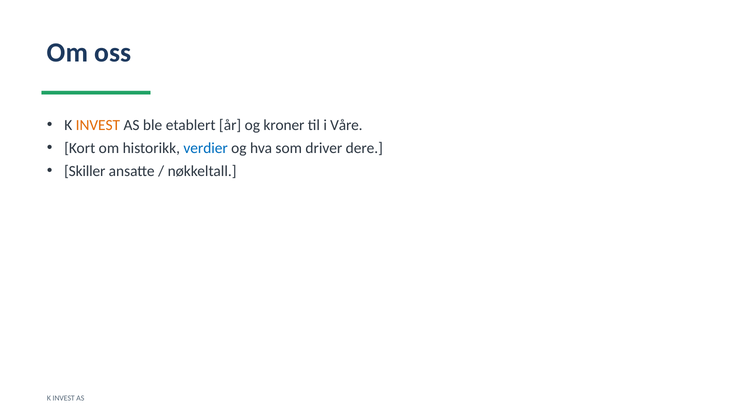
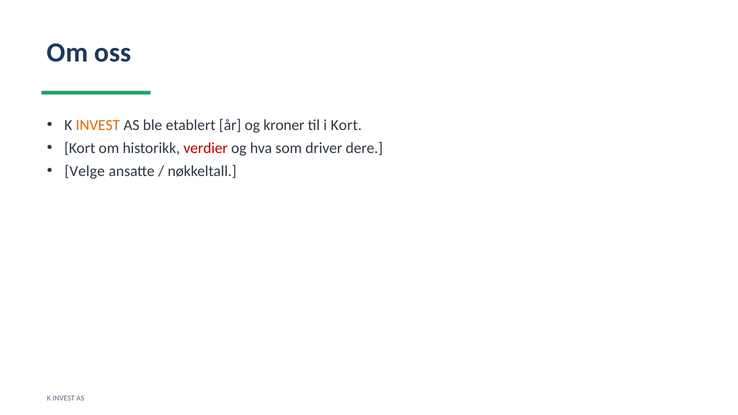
i Våre: Våre -> Kort
verdier colour: blue -> red
Skiller: Skiller -> Velge
